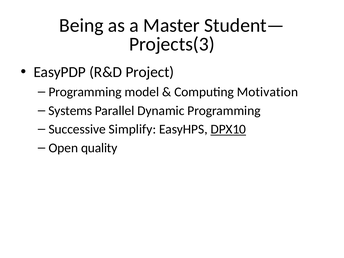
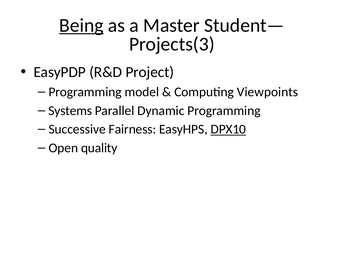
Being underline: none -> present
Motivation: Motivation -> Viewpoints
Simplify: Simplify -> Fairness
